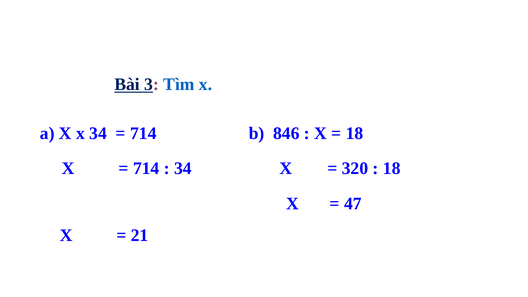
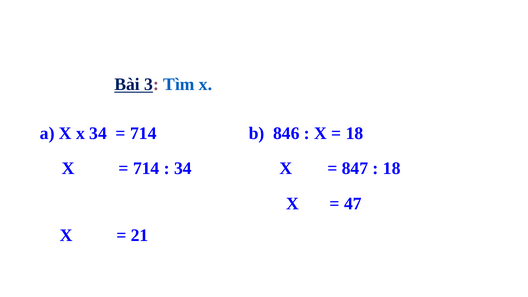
320: 320 -> 847
